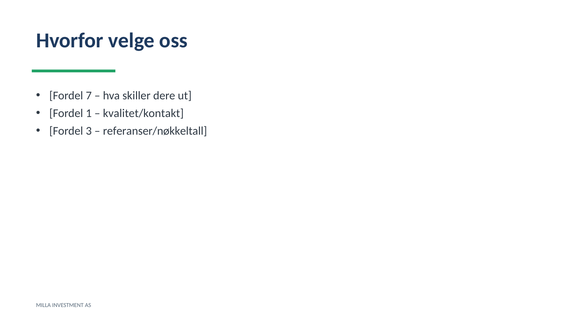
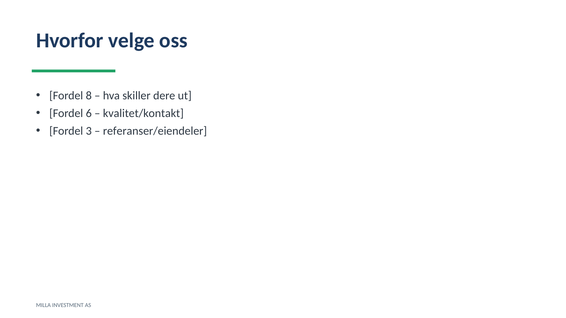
7: 7 -> 8
1: 1 -> 6
referanser/nøkkeltall: referanser/nøkkeltall -> referanser/eiendeler
